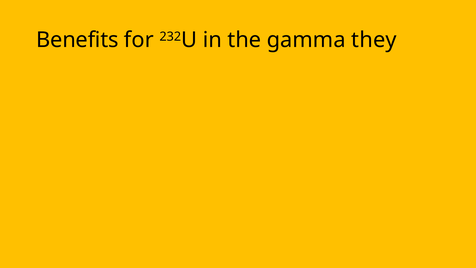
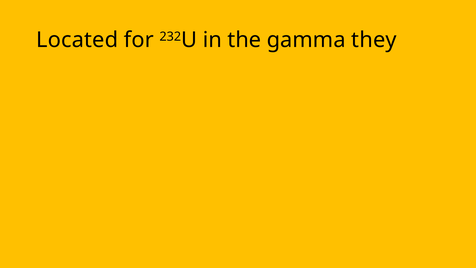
Benefits: Benefits -> Located
